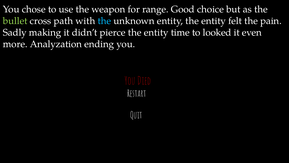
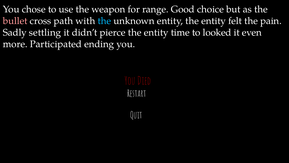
bullet colour: light green -> pink
making: making -> settling
Analyzation: Analyzation -> Participated
